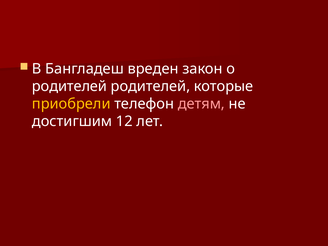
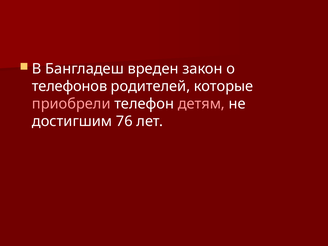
родителей at (69, 86): родителей -> телефонов
приобрели colour: yellow -> pink
12: 12 -> 76
